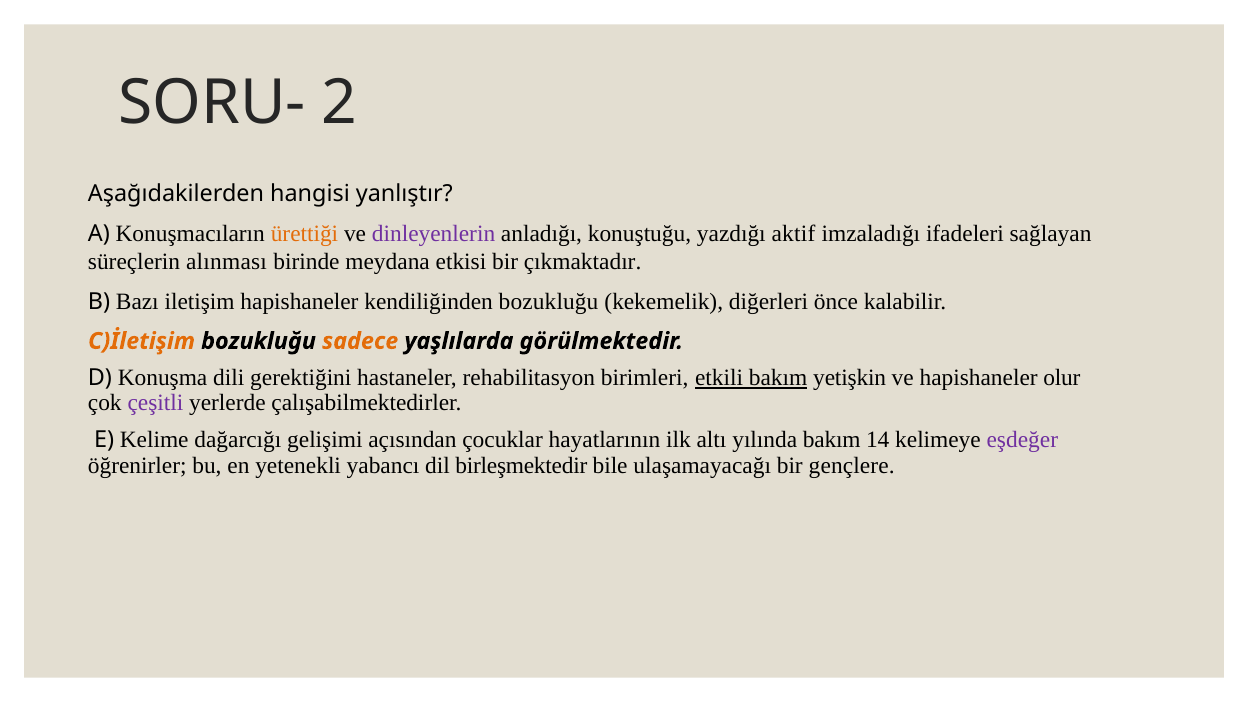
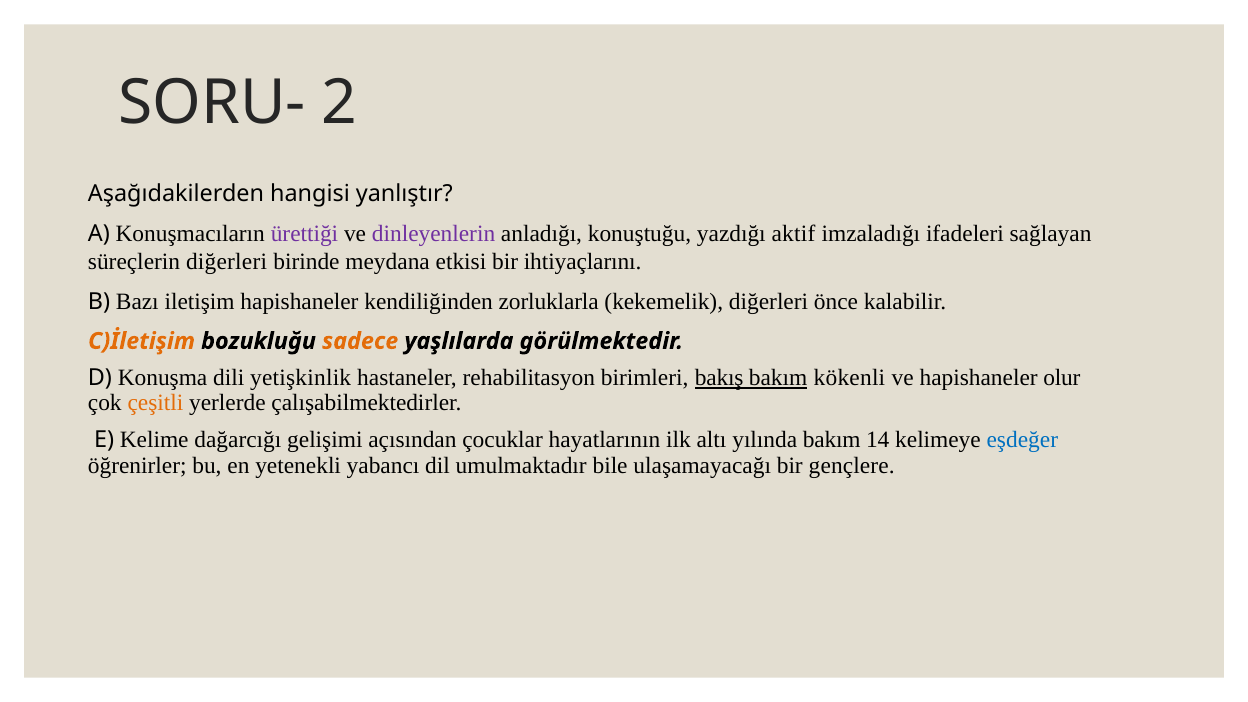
ürettiği colour: orange -> purple
süreçlerin alınması: alınması -> diğerleri
çıkmaktadır: çıkmaktadır -> ihtiyaçlarını
kendiliğinden bozukluğu: bozukluğu -> zorluklarla
gerektiğini: gerektiğini -> yetişkinlik
etkili: etkili -> bakış
yetişkin: yetişkin -> kökenli
çeşitli colour: purple -> orange
eşdeğer colour: purple -> blue
birleşmektedir: birleşmektedir -> umulmaktadır
